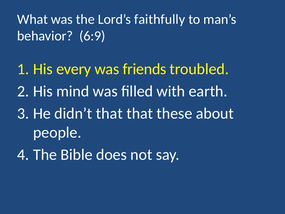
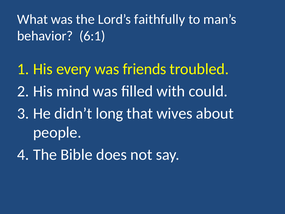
6:9: 6:9 -> 6:1
earth: earth -> could
didn’t that: that -> long
these: these -> wives
